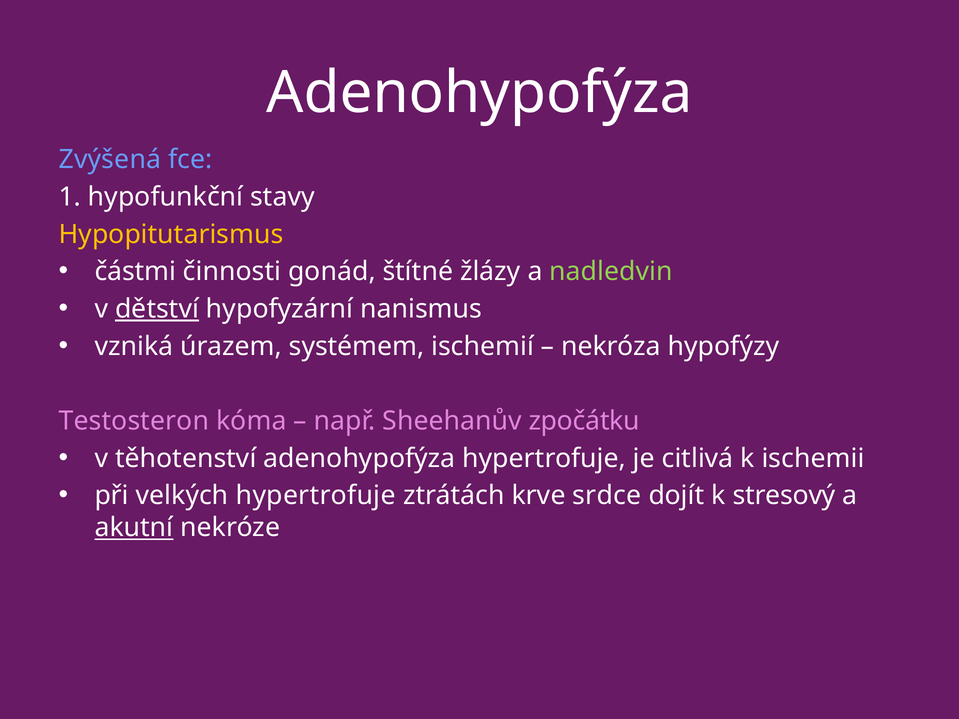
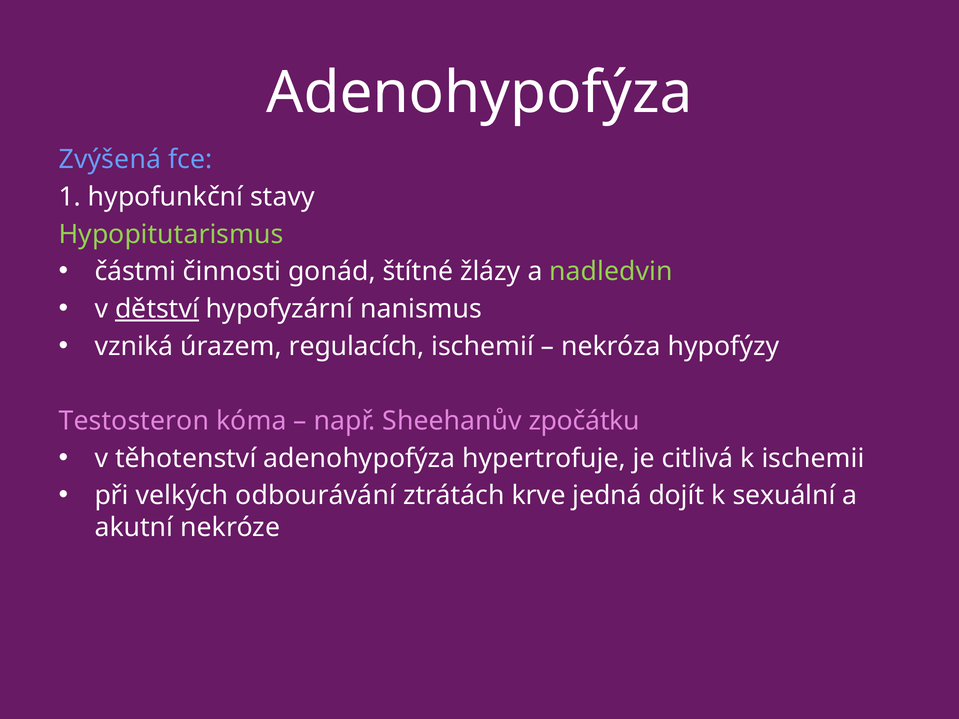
Hypopitutarismus colour: yellow -> light green
systémem: systémem -> regulacích
velkých hypertrofuje: hypertrofuje -> odbourávání
srdce: srdce -> jedná
stresový: stresový -> sexuální
akutní underline: present -> none
